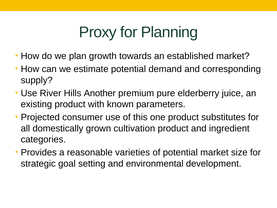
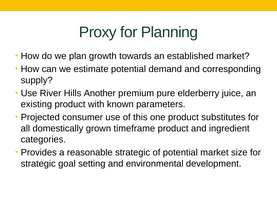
cultivation: cultivation -> timeframe
reasonable varieties: varieties -> strategic
